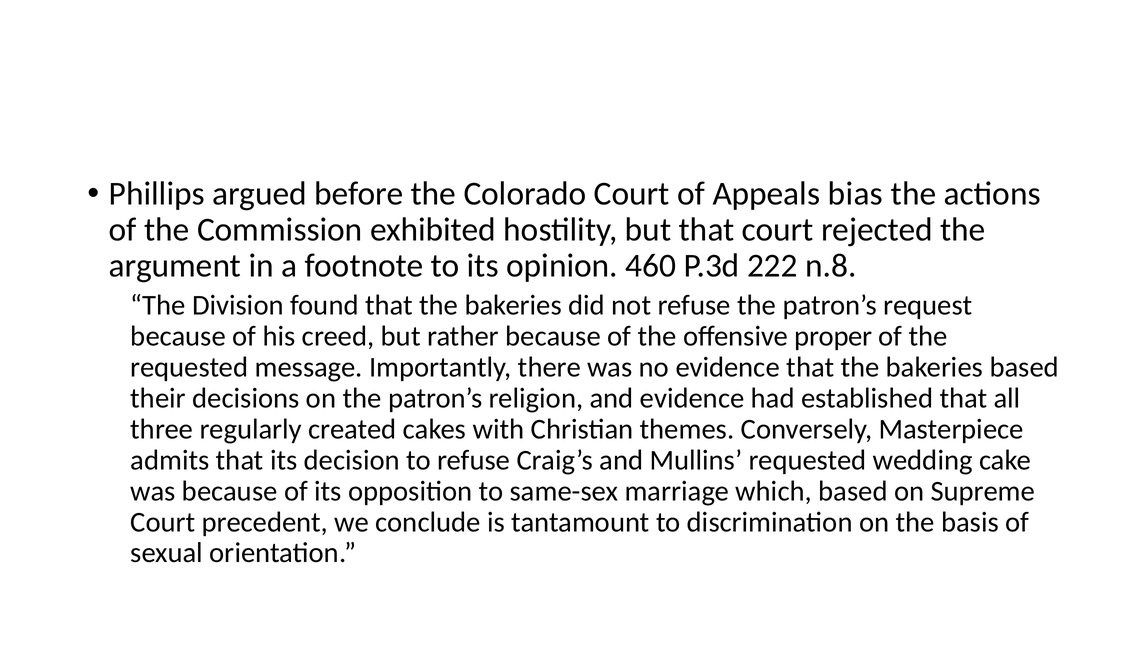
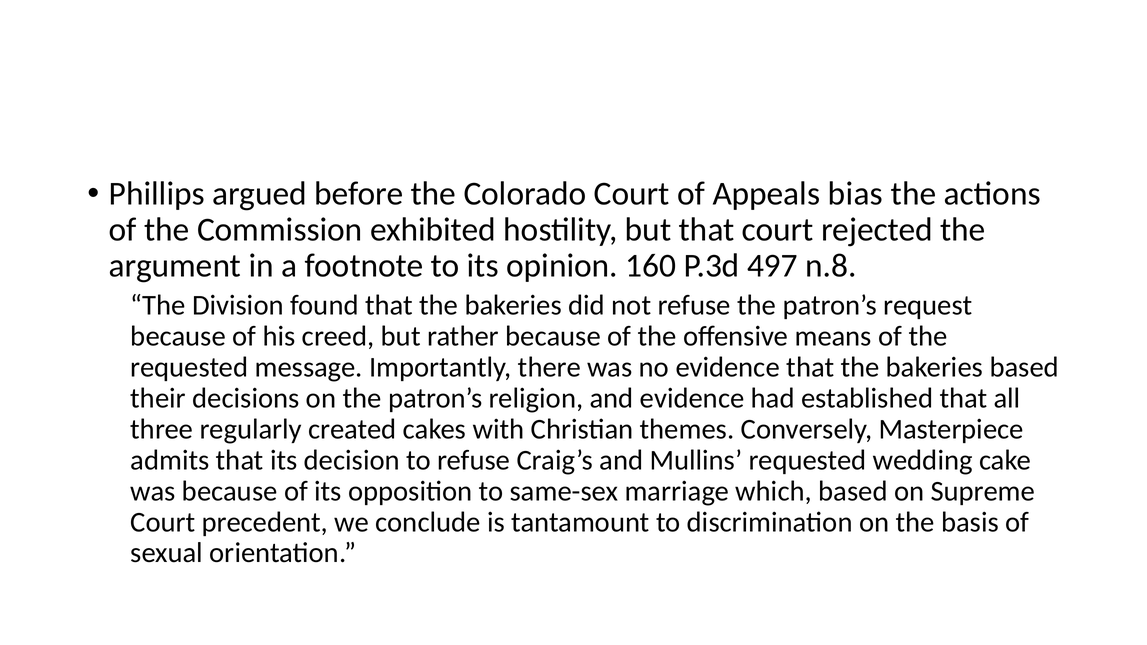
460: 460 -> 160
222: 222 -> 497
proper: proper -> means
